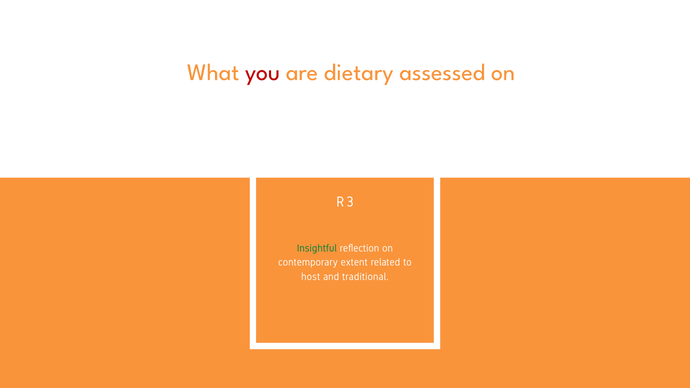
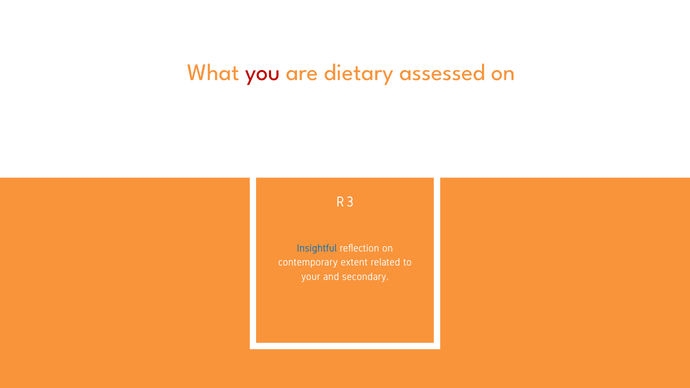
Insightful colour: green -> blue
host: host -> your
traditional: traditional -> secondary
